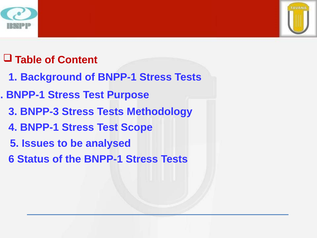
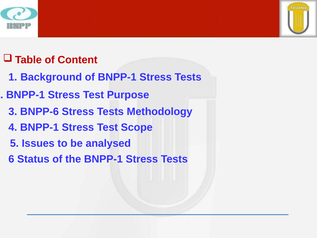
BNPP-3: BNPP-3 -> BNPP-6
